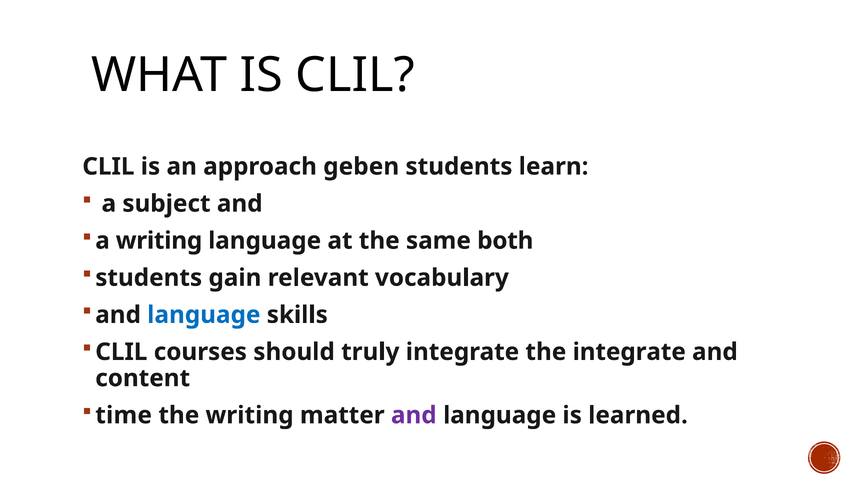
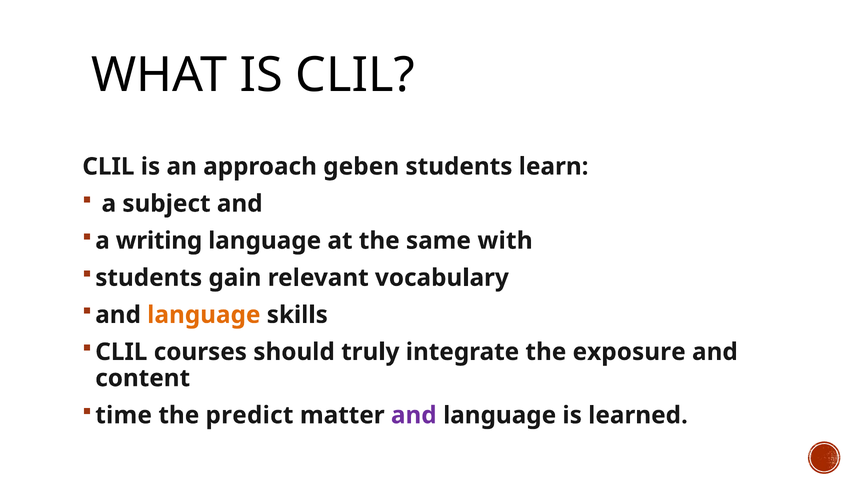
both: both -> with
language at (204, 315) colour: blue -> orange
the integrate: integrate -> exposure
the writing: writing -> predict
